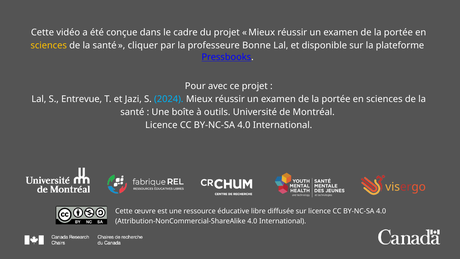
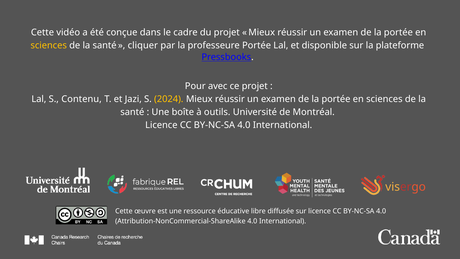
professeure Bonne: Bonne -> Portée
Entrevue: Entrevue -> Contenu
2024 colour: light blue -> yellow
